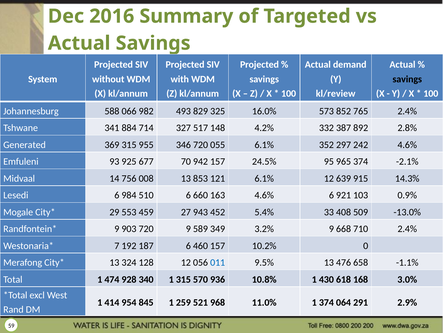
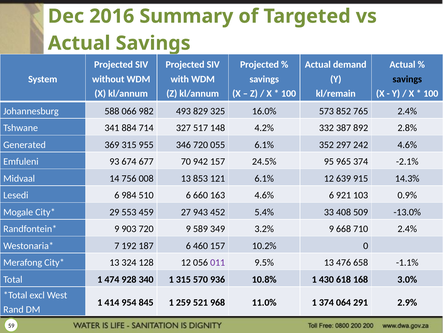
kl/review: kl/review -> kl/remain
925: 925 -> 674
011 colour: blue -> purple
